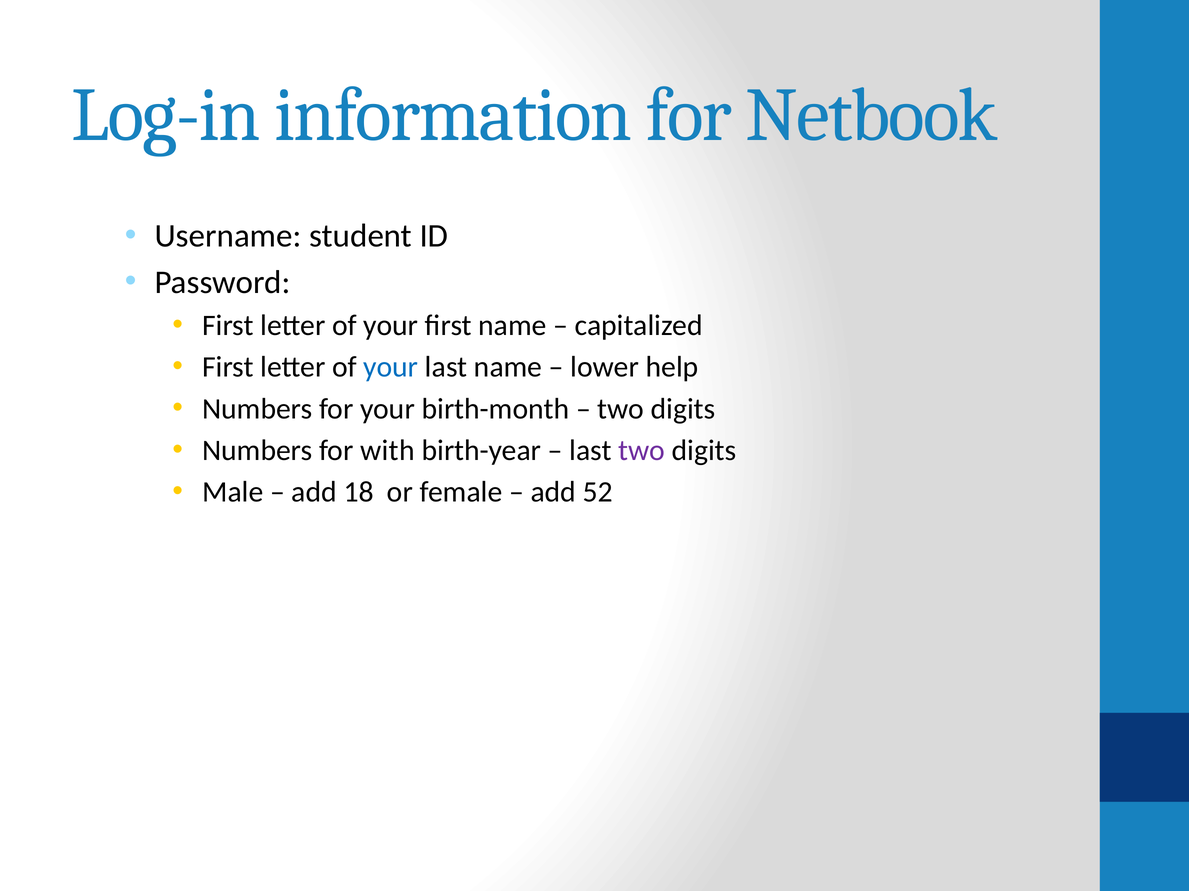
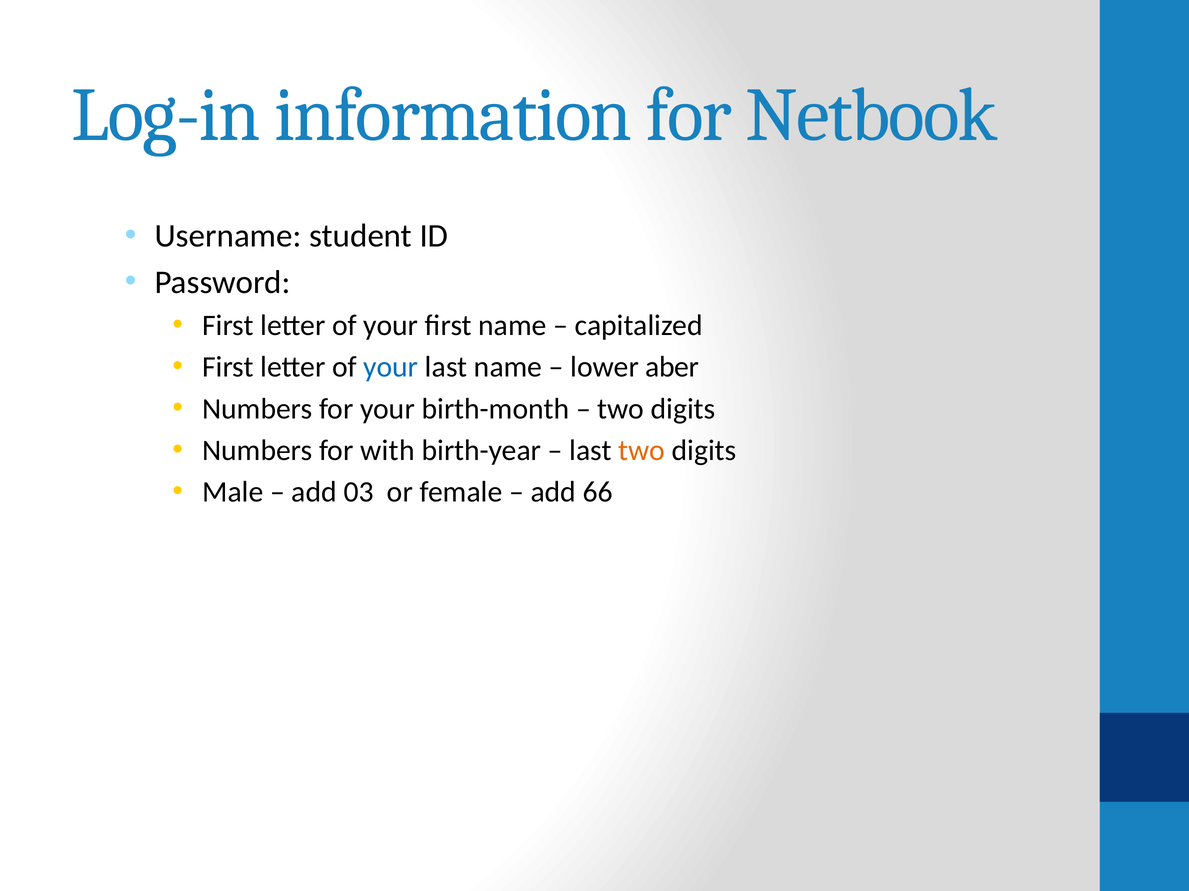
help: help -> aber
two at (642, 451) colour: purple -> orange
18: 18 -> 03
52: 52 -> 66
